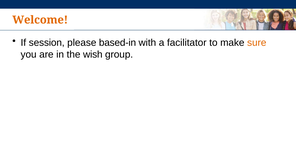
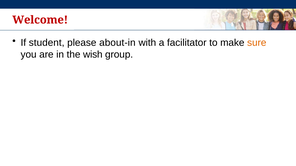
Welcome colour: orange -> red
session: session -> student
based-in: based-in -> about-in
